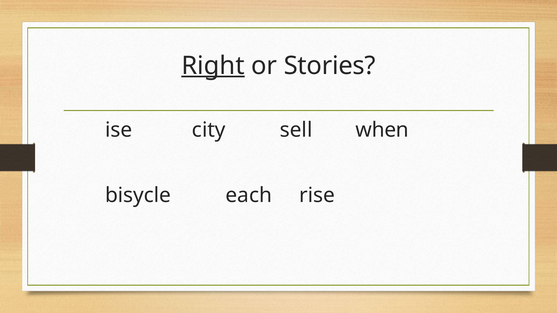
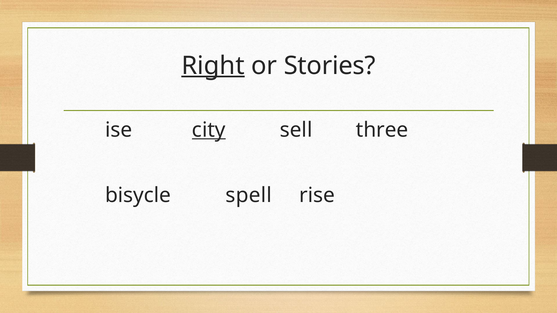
city underline: none -> present
when: when -> three
each: each -> spell
